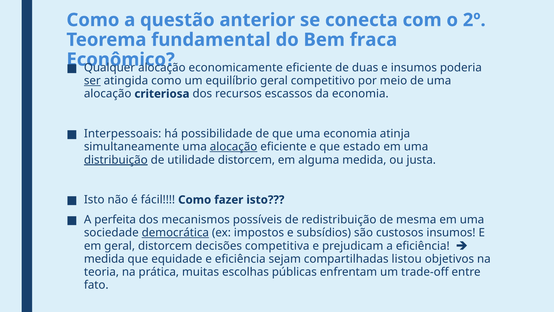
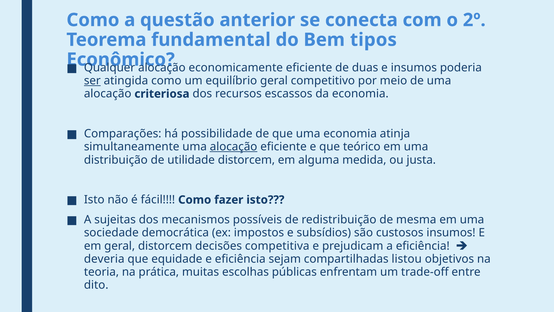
fraca: fraca -> tipos
Interpessoais: Interpessoais -> Comparações
estado: estado -> teórico
distribuição underline: present -> none
perfeita: perfeita -> sujeitas
democrática underline: present -> none
medida at (104, 259): medida -> deveria
fato: fato -> dito
